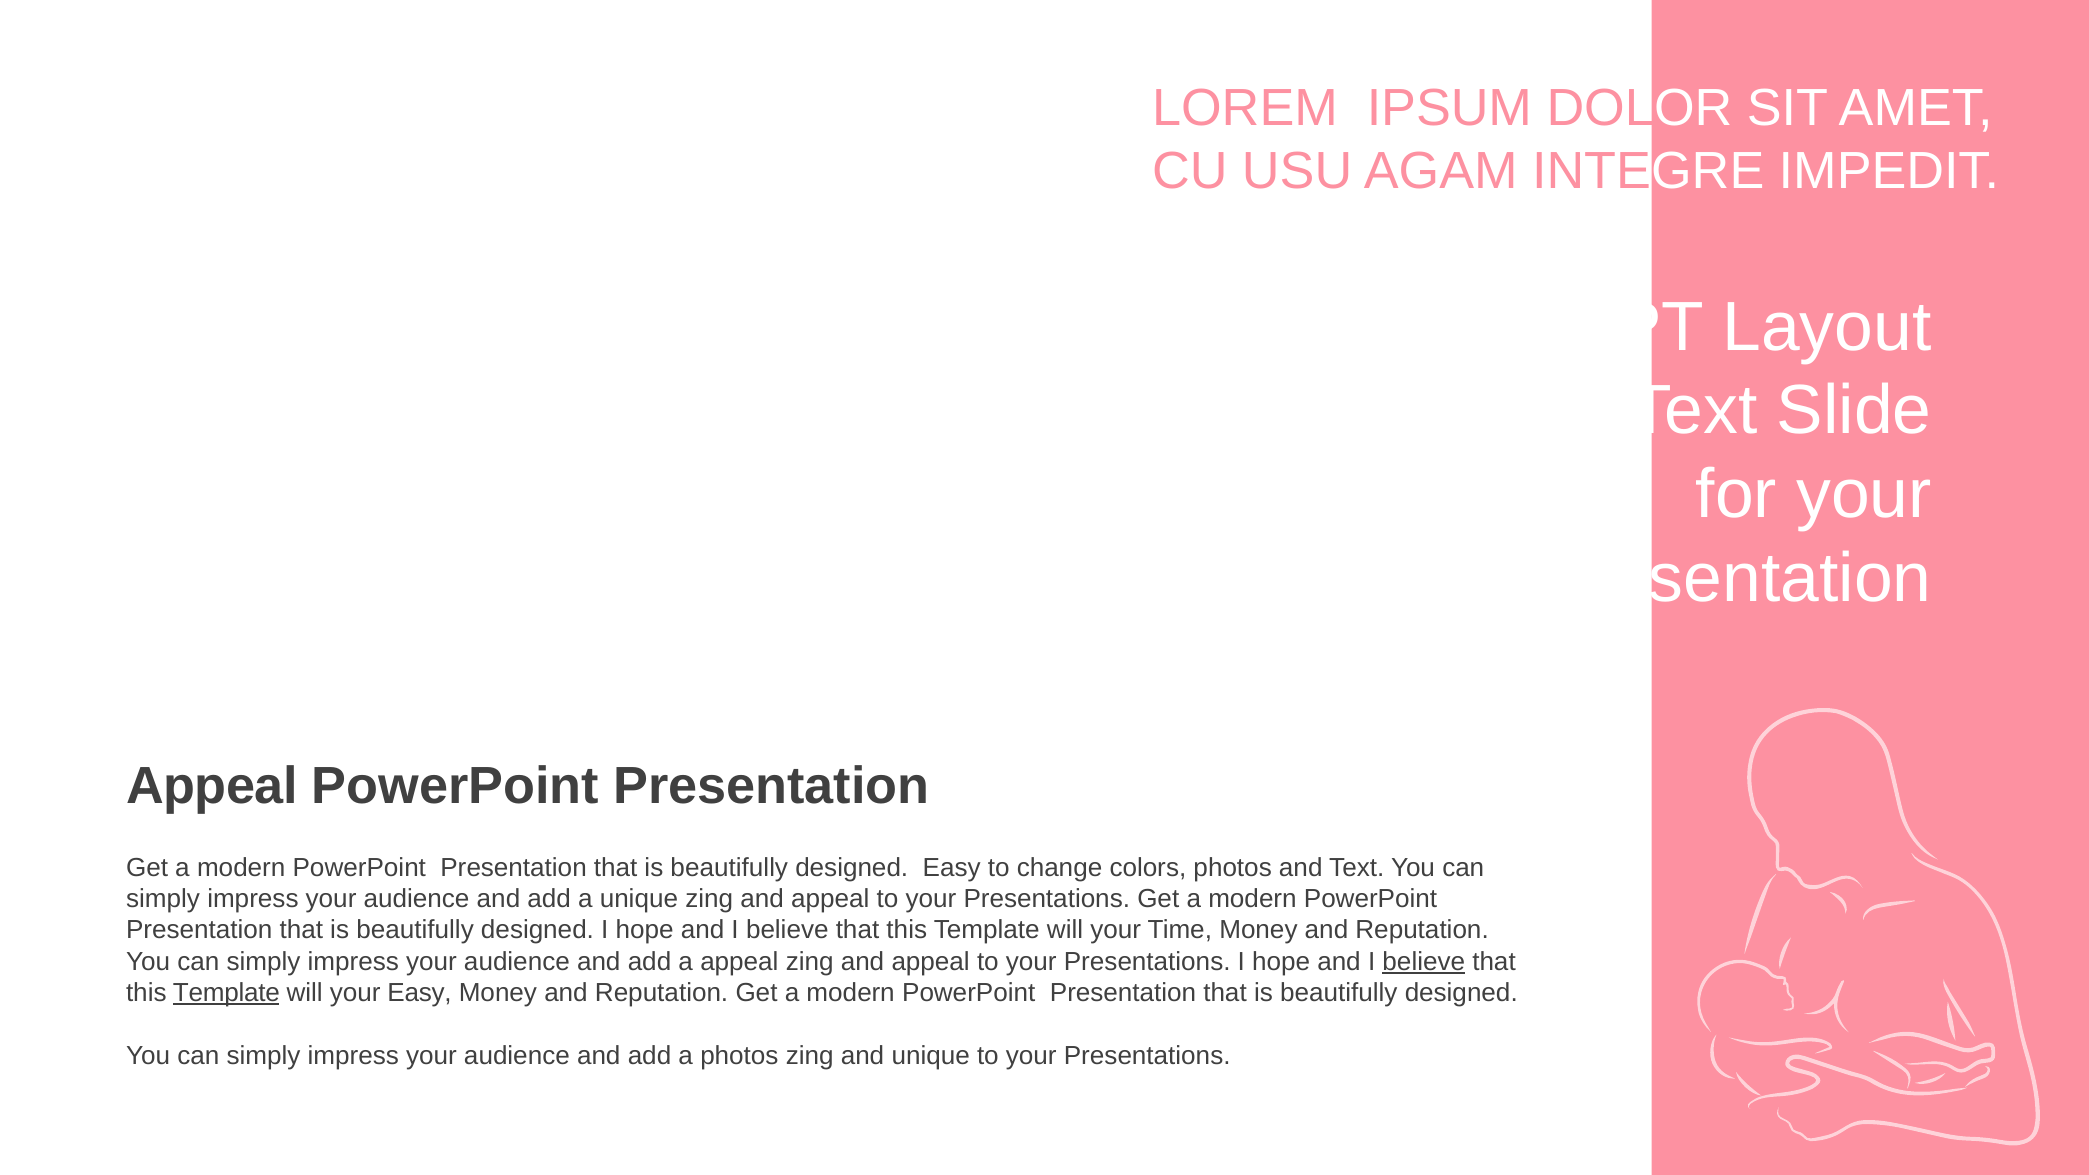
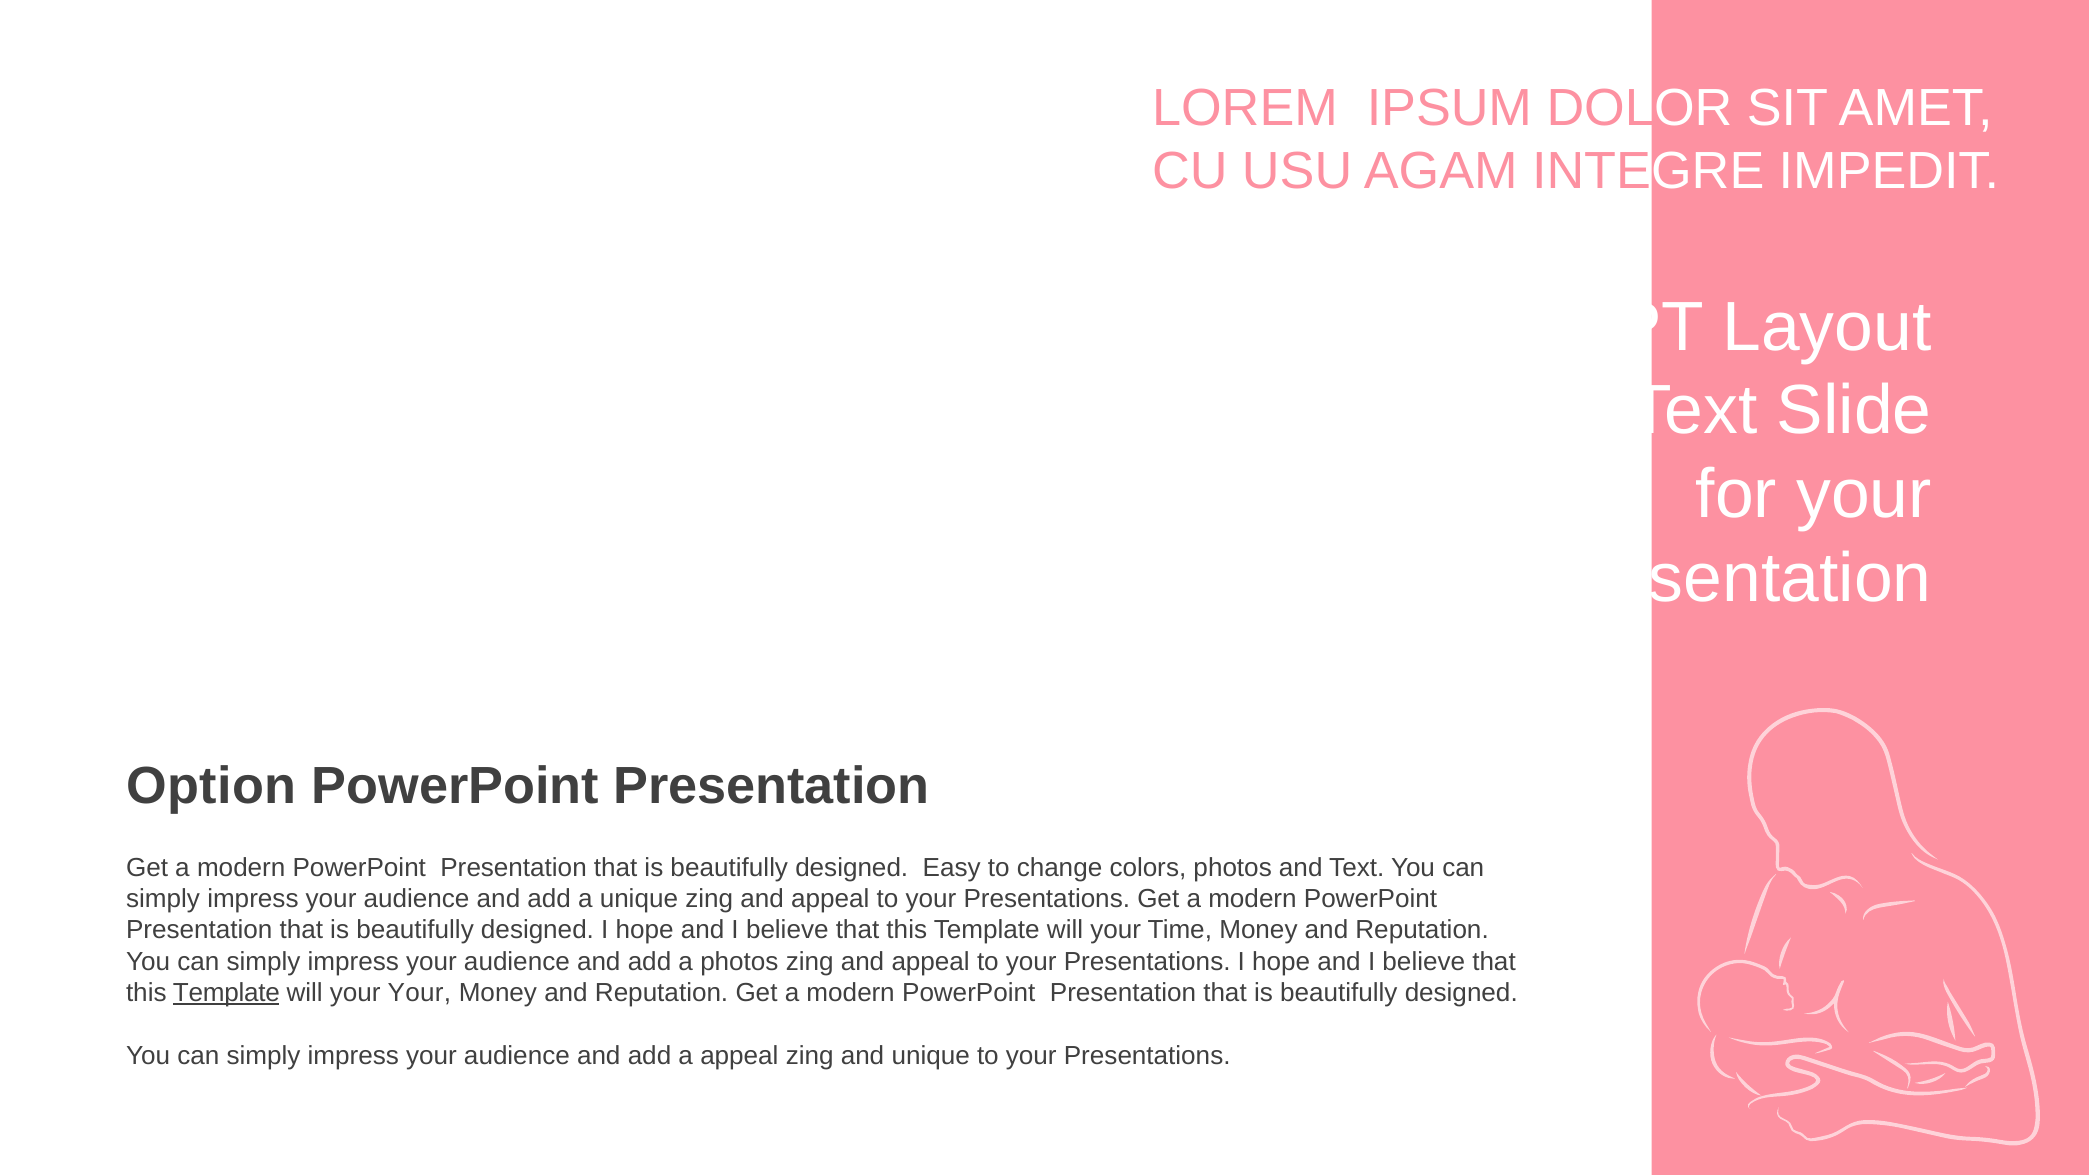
Appeal at (212, 787): Appeal -> Option
a appeal: appeal -> photos
believe at (1424, 962) underline: present -> none
your Easy: Easy -> Your
a photos: photos -> appeal
